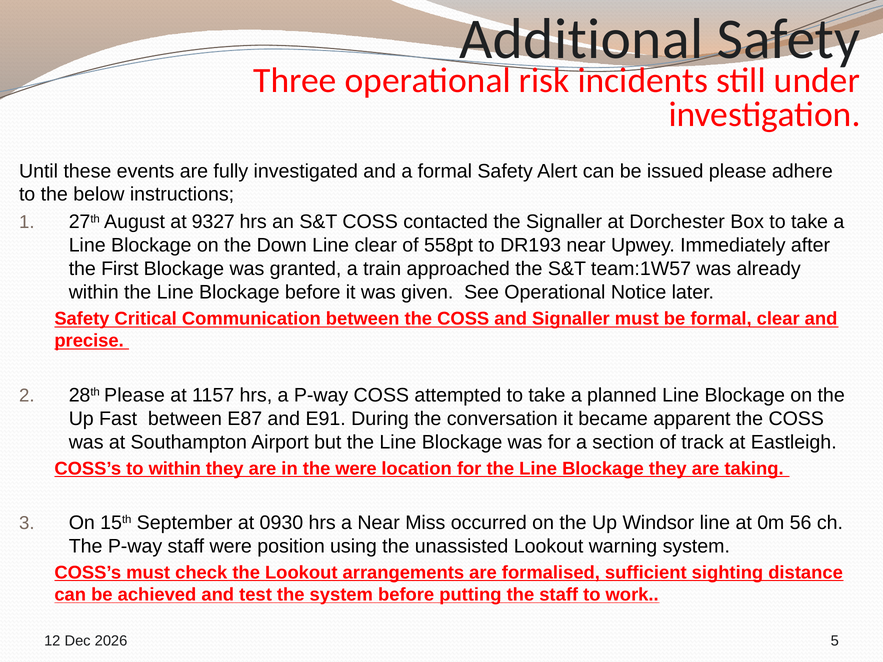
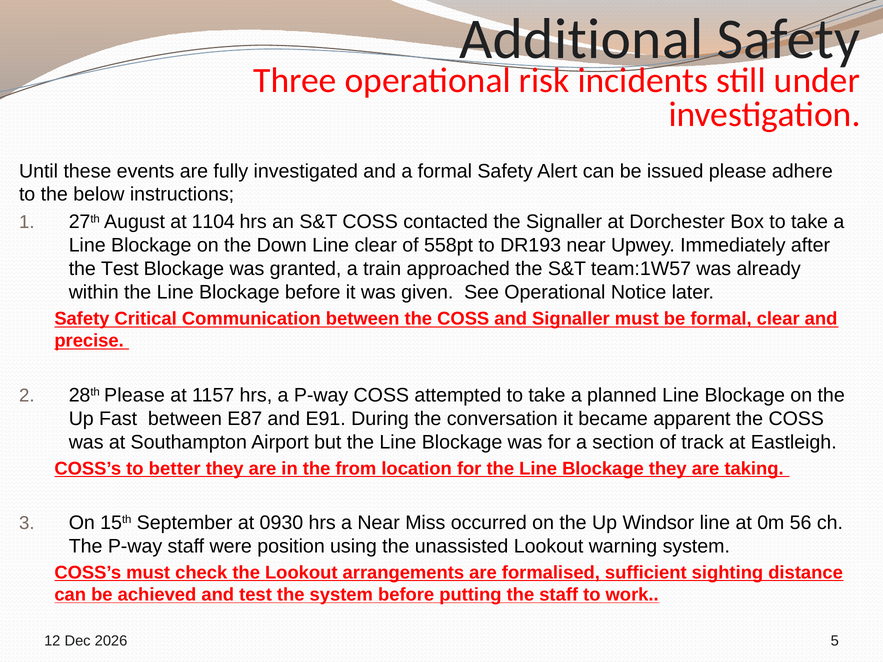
9327: 9327 -> 1104
the First: First -> Test
to within: within -> better
the were: were -> from
